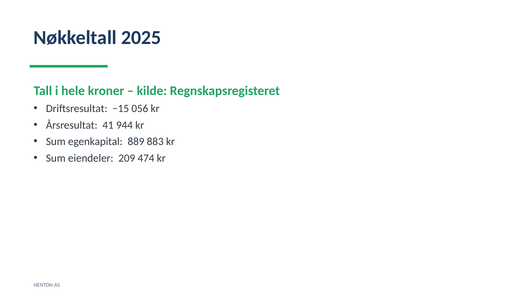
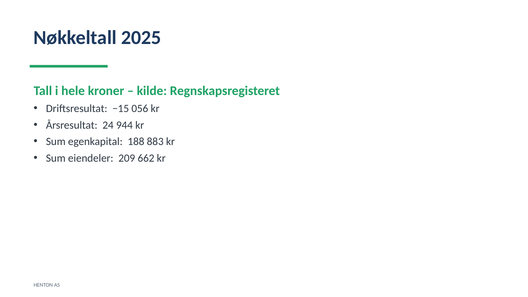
41: 41 -> 24
889: 889 -> 188
474: 474 -> 662
